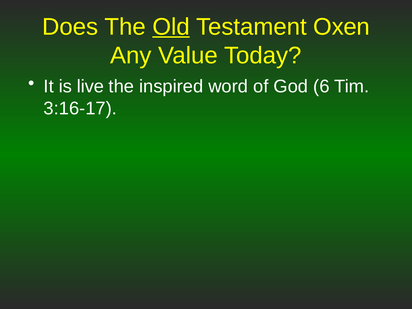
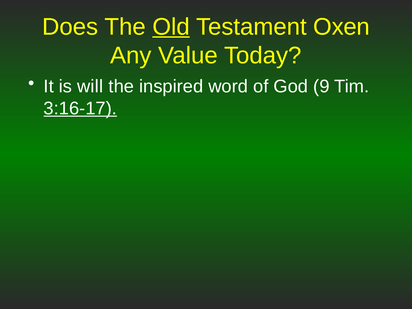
live: live -> will
6: 6 -> 9
3:16-17 underline: none -> present
